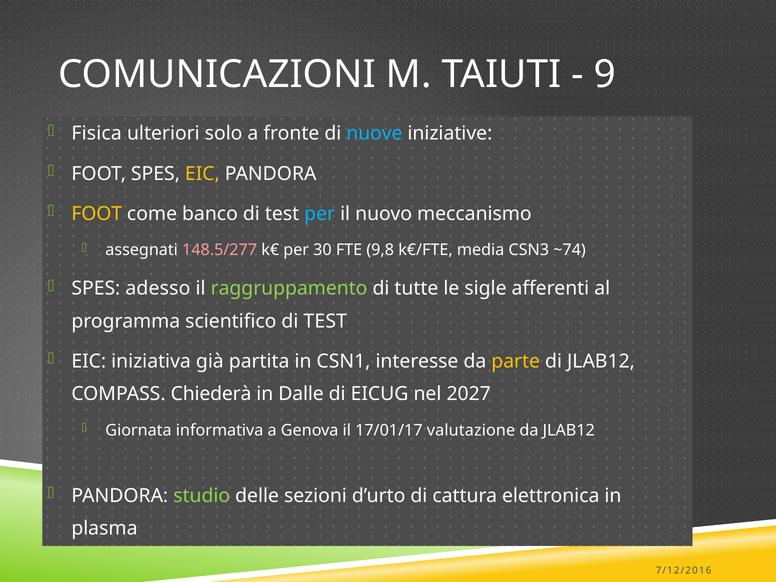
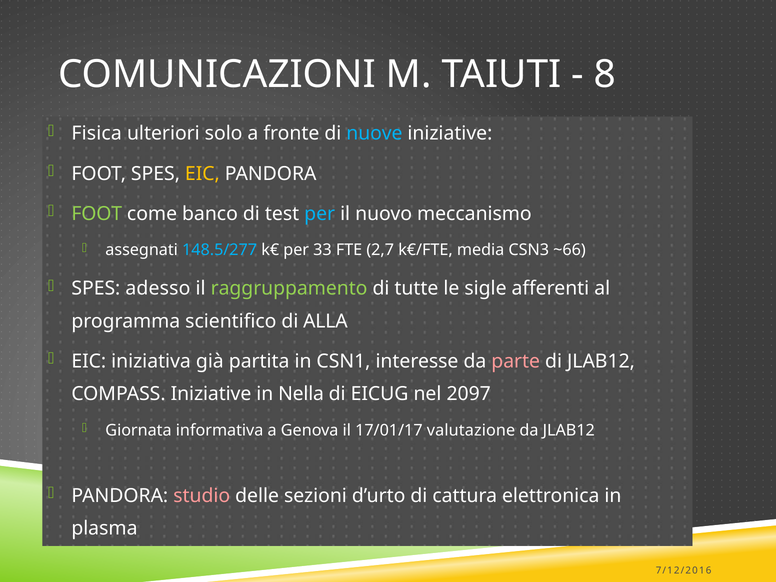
9: 9 -> 8
FOOT at (97, 214) colour: yellow -> light green
148.5/277 colour: pink -> light blue
30: 30 -> 33
9,8: 9,8 -> 2,7
~74: ~74 -> ~66
scientifico di TEST: TEST -> ALLA
parte colour: yellow -> pink
COMPASS Chiederà: Chiederà -> Iniziative
Dalle: Dalle -> Nella
2027: 2027 -> 2097
studio colour: light green -> pink
